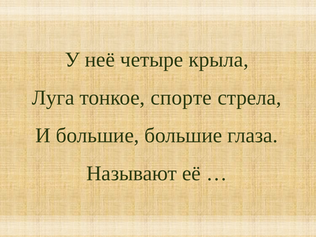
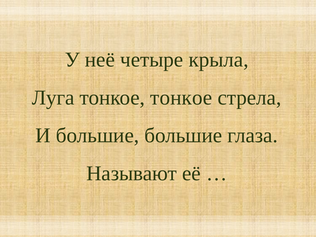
тонкое спорте: спорте -> тонкое
